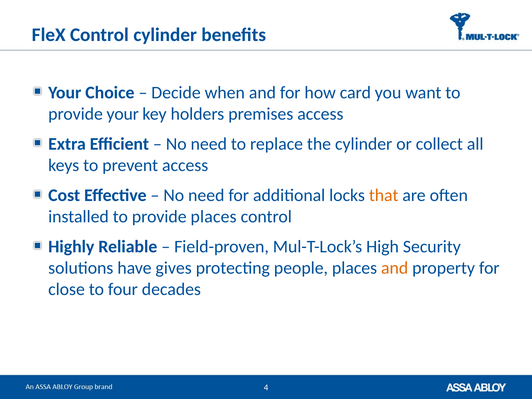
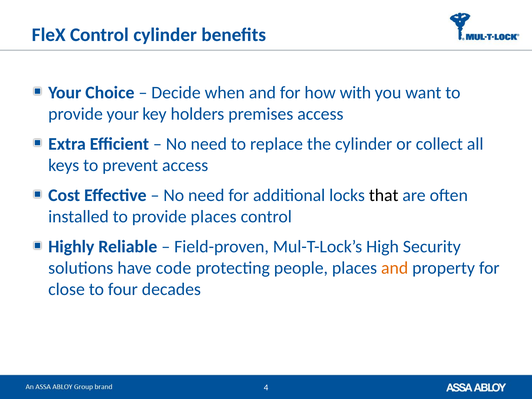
card: card -> with
that colour: orange -> black
gives: gives -> code
